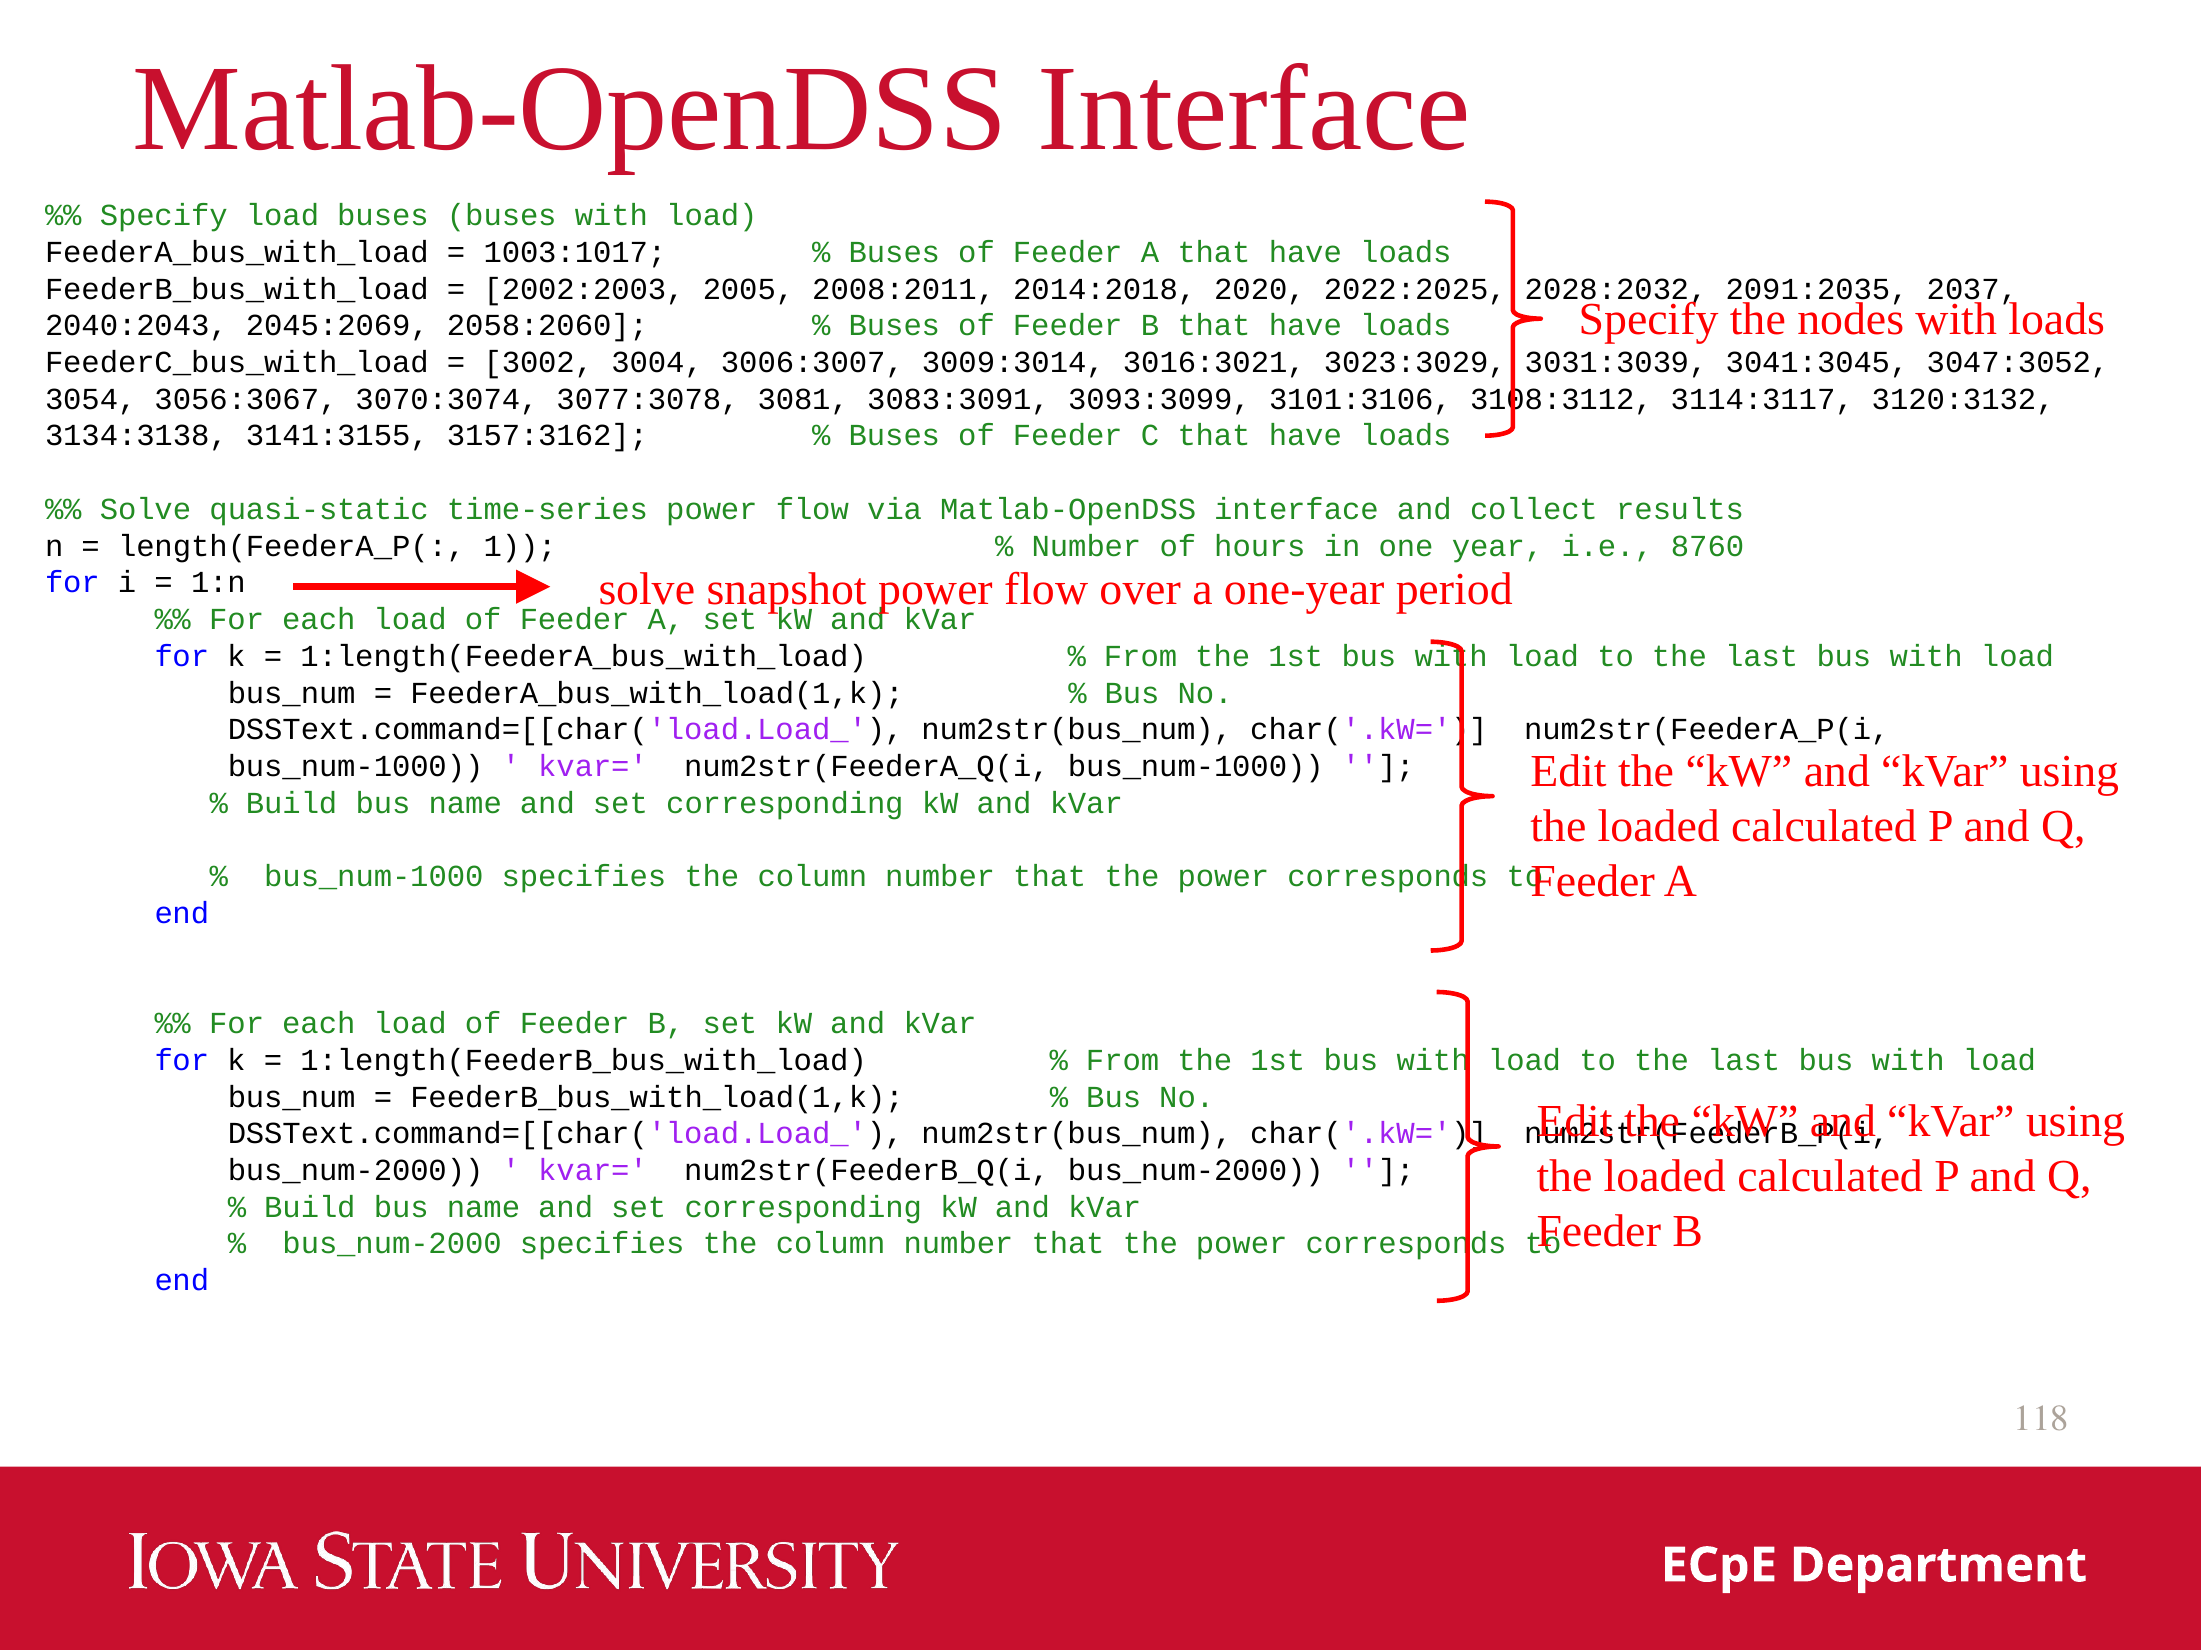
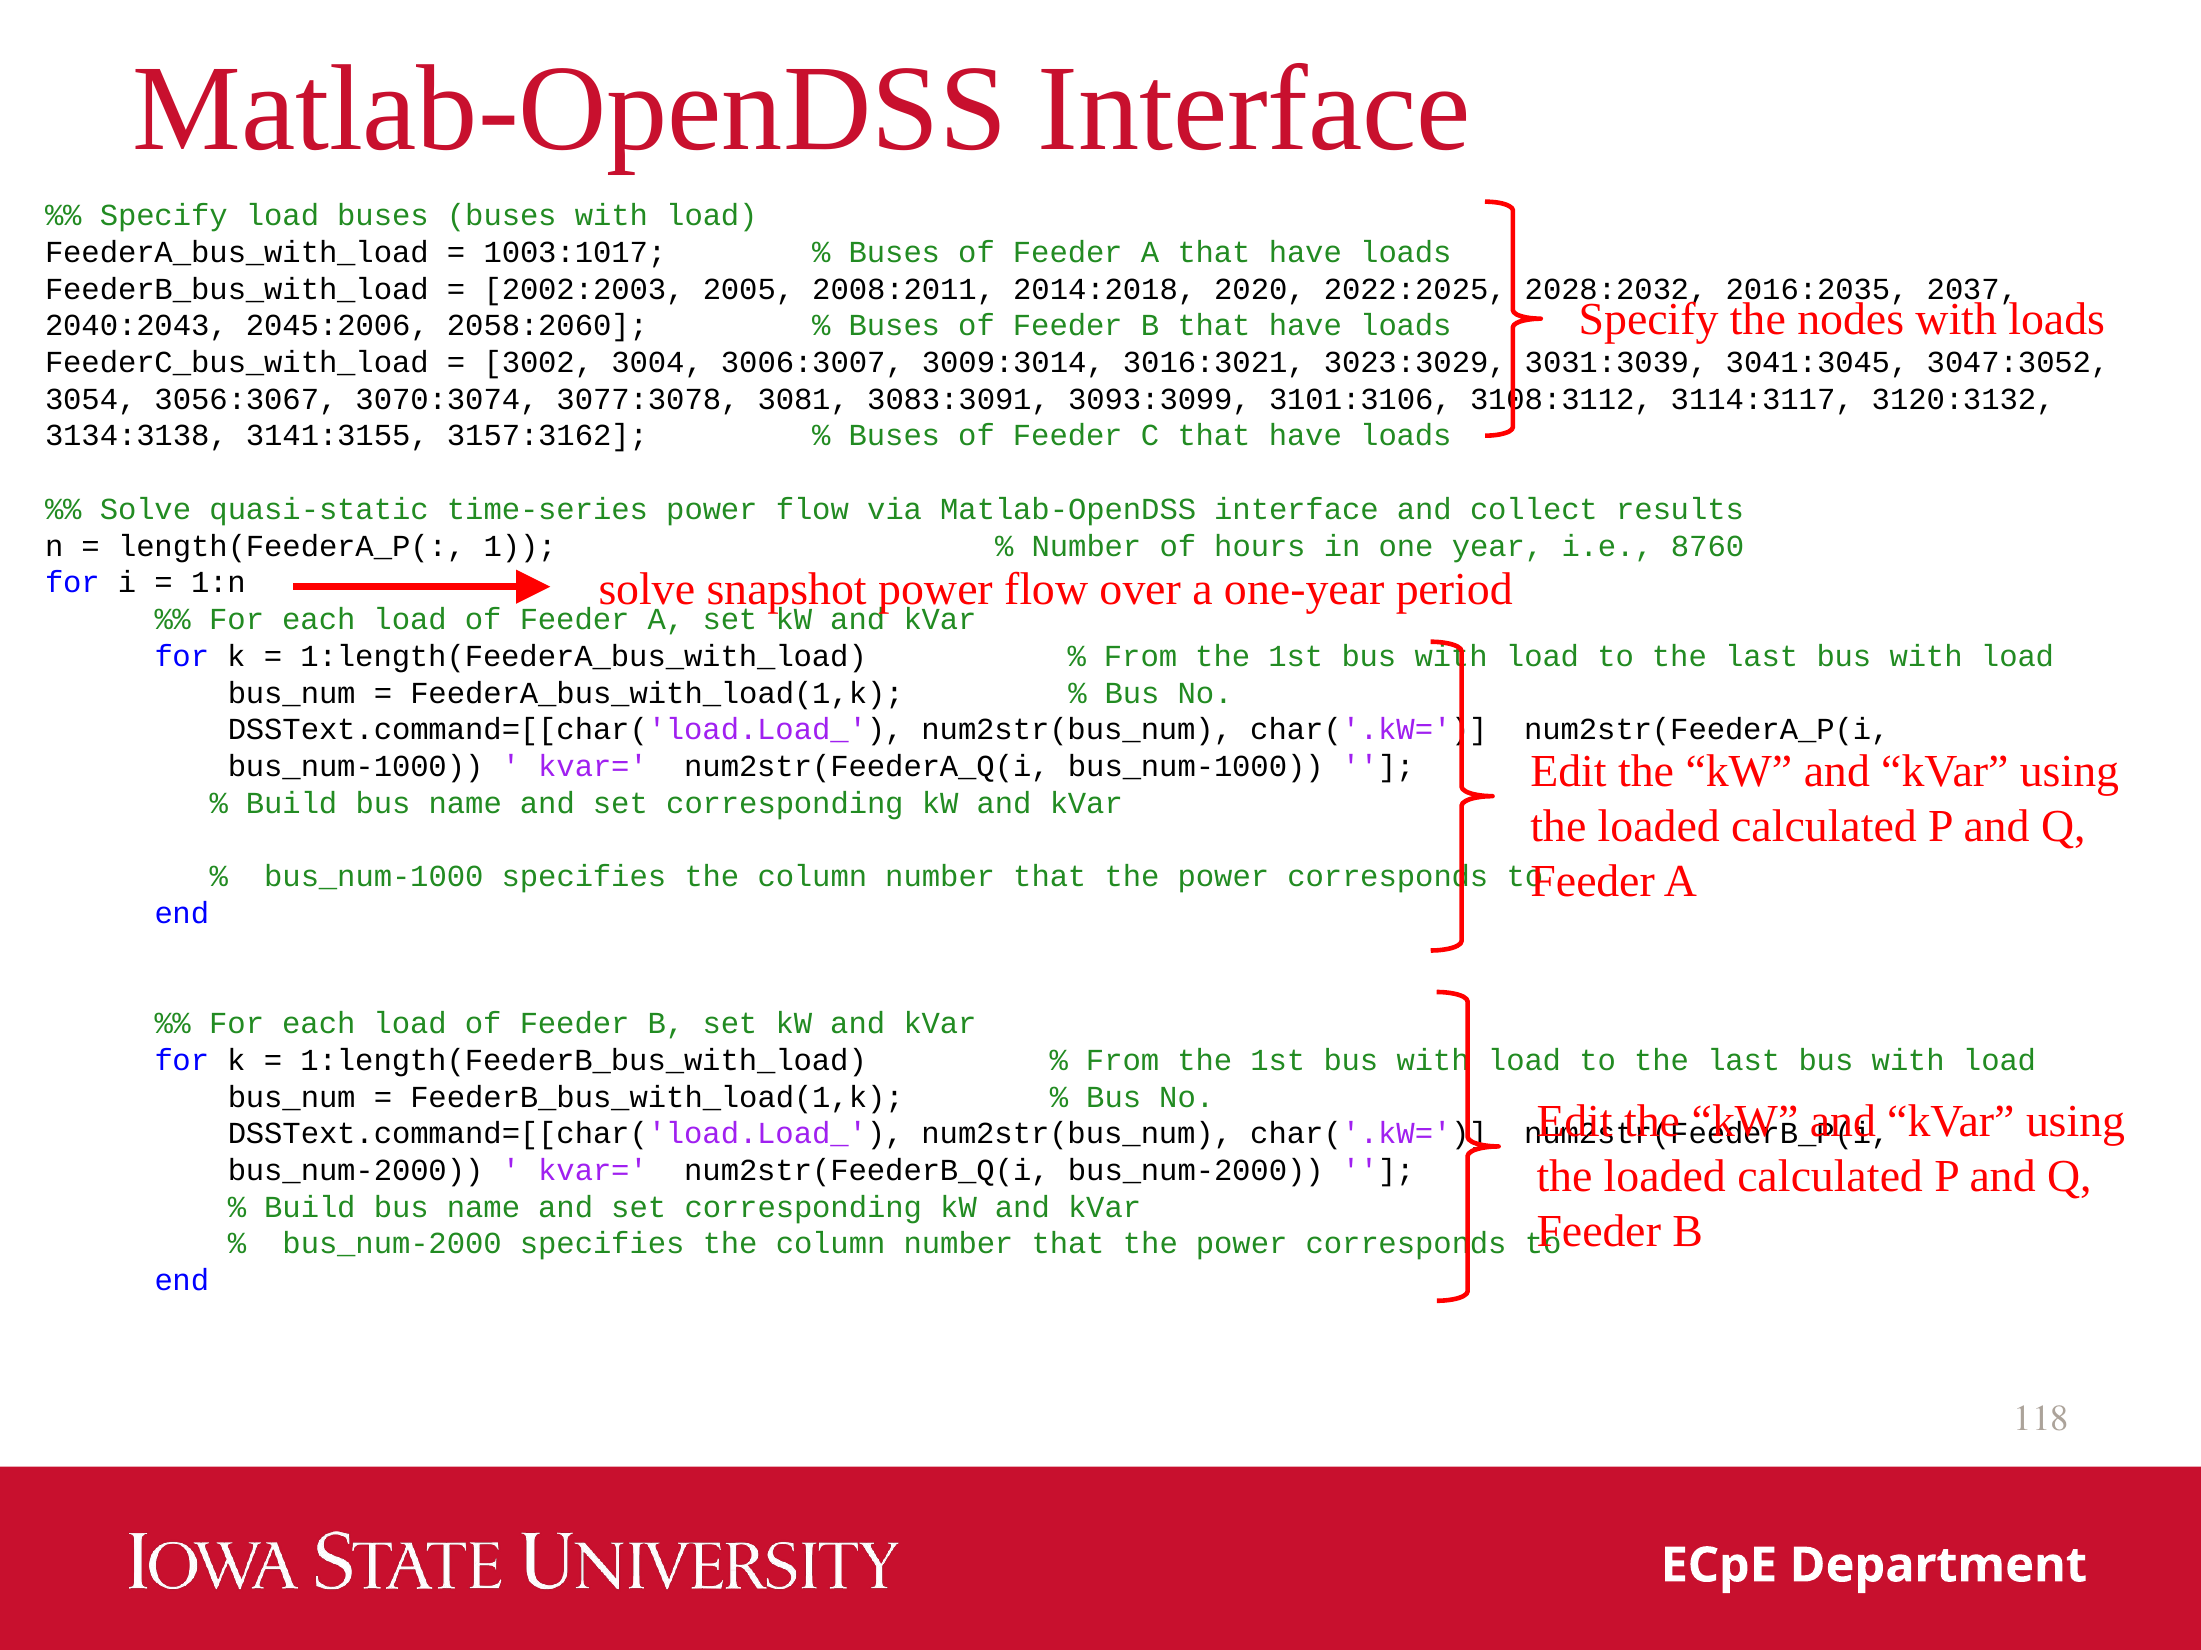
2091:2035: 2091:2035 -> 2016:2035
2045:2069: 2045:2069 -> 2045:2006
